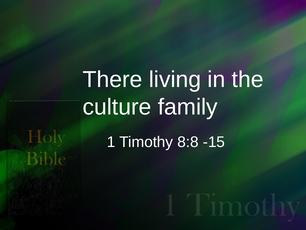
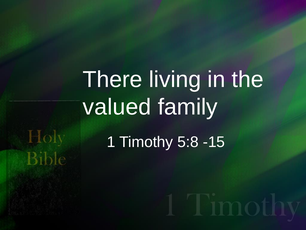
culture: culture -> valued
8:8: 8:8 -> 5:8
